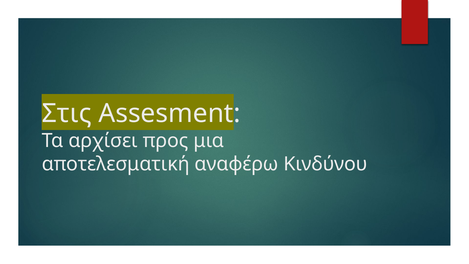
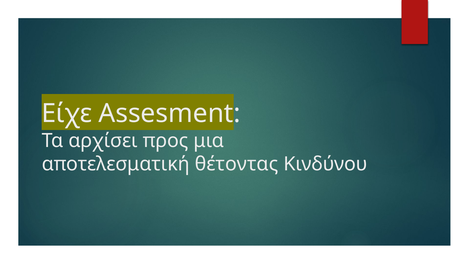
Στις: Στις -> Είχε
αναφέρω: αναφέρω -> θέτοντας
